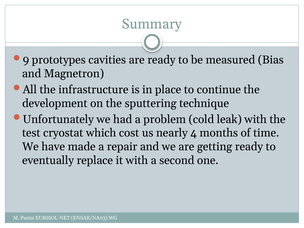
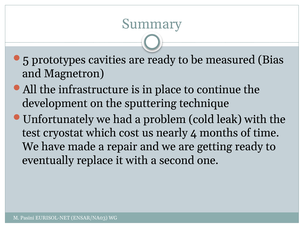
9: 9 -> 5
